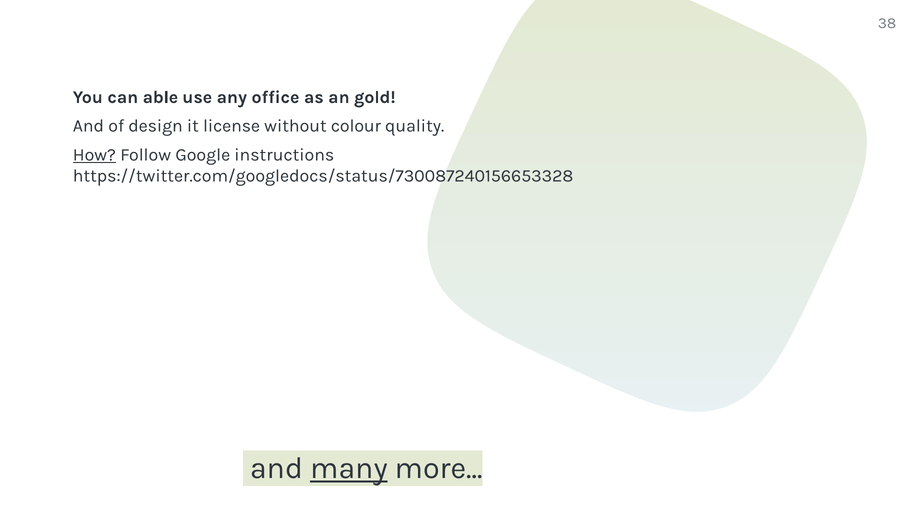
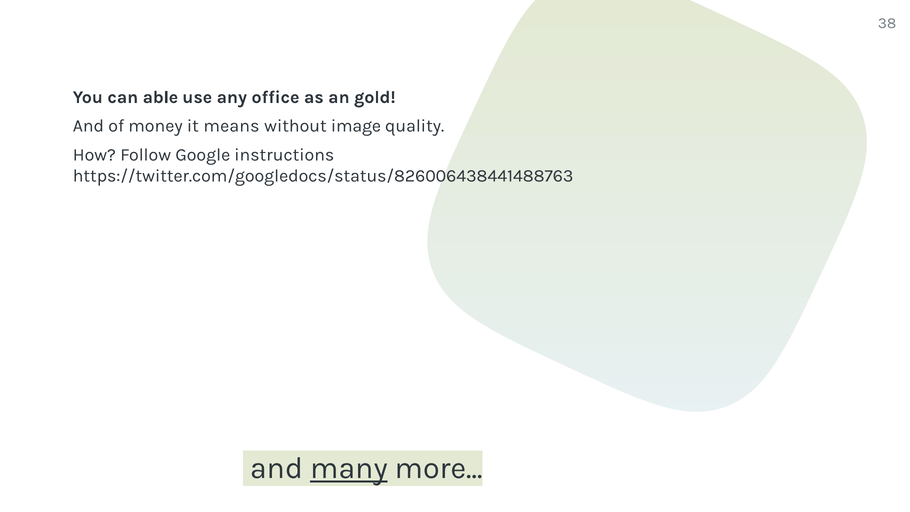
design: design -> money
license: license -> means
colour: colour -> image
How underline: present -> none
https://twitter.com/googledocs/status/730087240156653328: https://twitter.com/googledocs/status/730087240156653328 -> https://twitter.com/googledocs/status/826006438441488763
